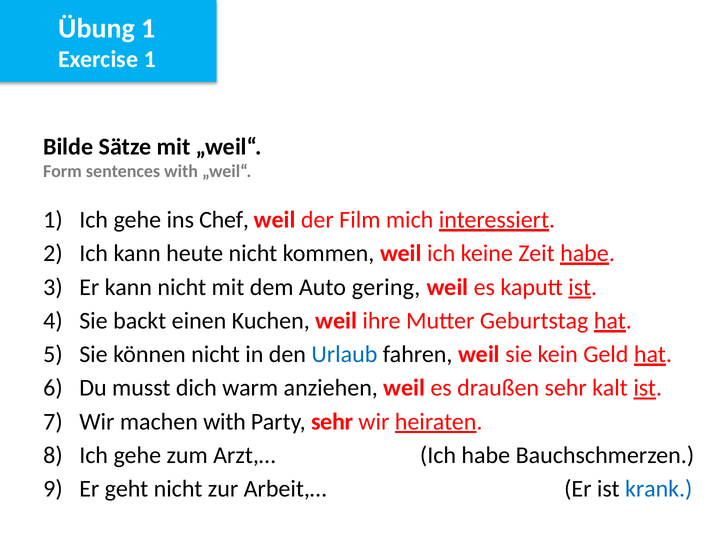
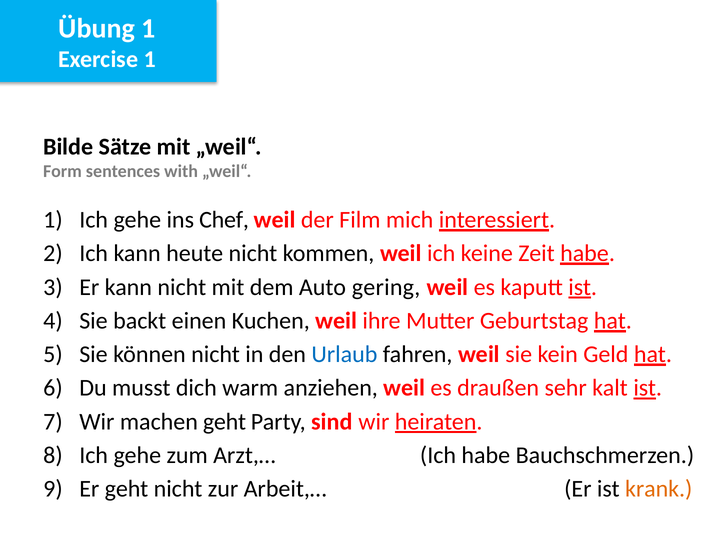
machen with: with -> geht
Party sehr: sehr -> sind
krank colour: blue -> orange
